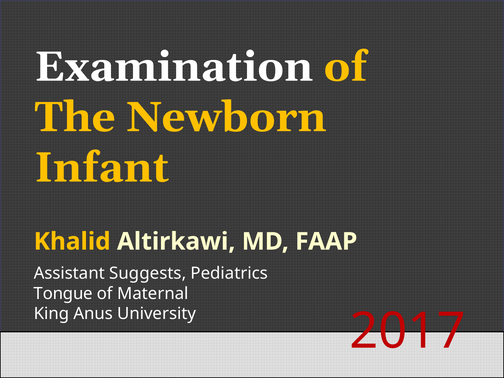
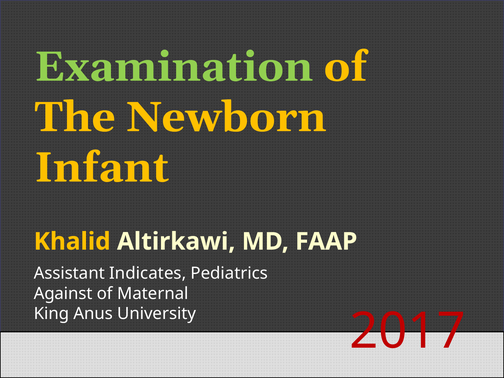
Examination colour: white -> light green
Suggests: Suggests -> Indicates
Tongue: Tongue -> Against
